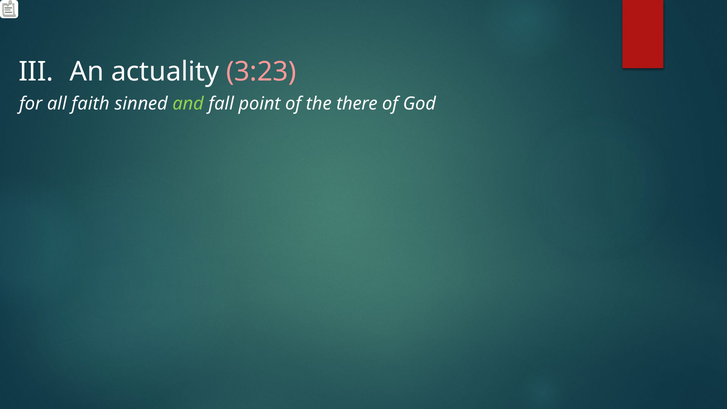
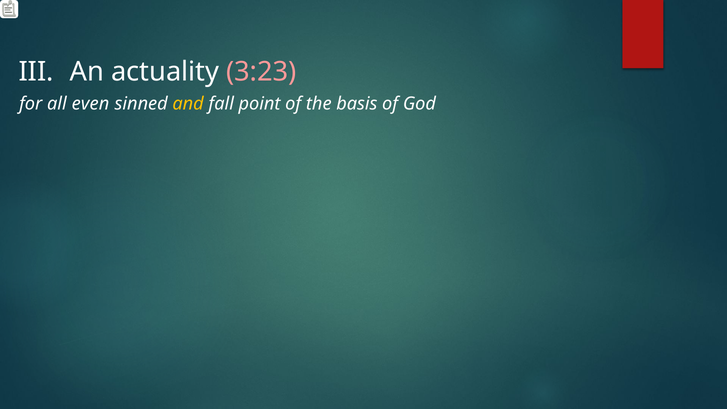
faith: faith -> even
and colour: light green -> yellow
there: there -> basis
